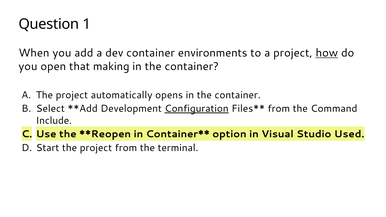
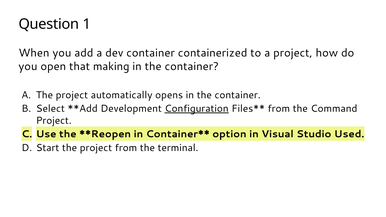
environments: environments -> containerized
how underline: present -> none
Include at (54, 121): Include -> Project
